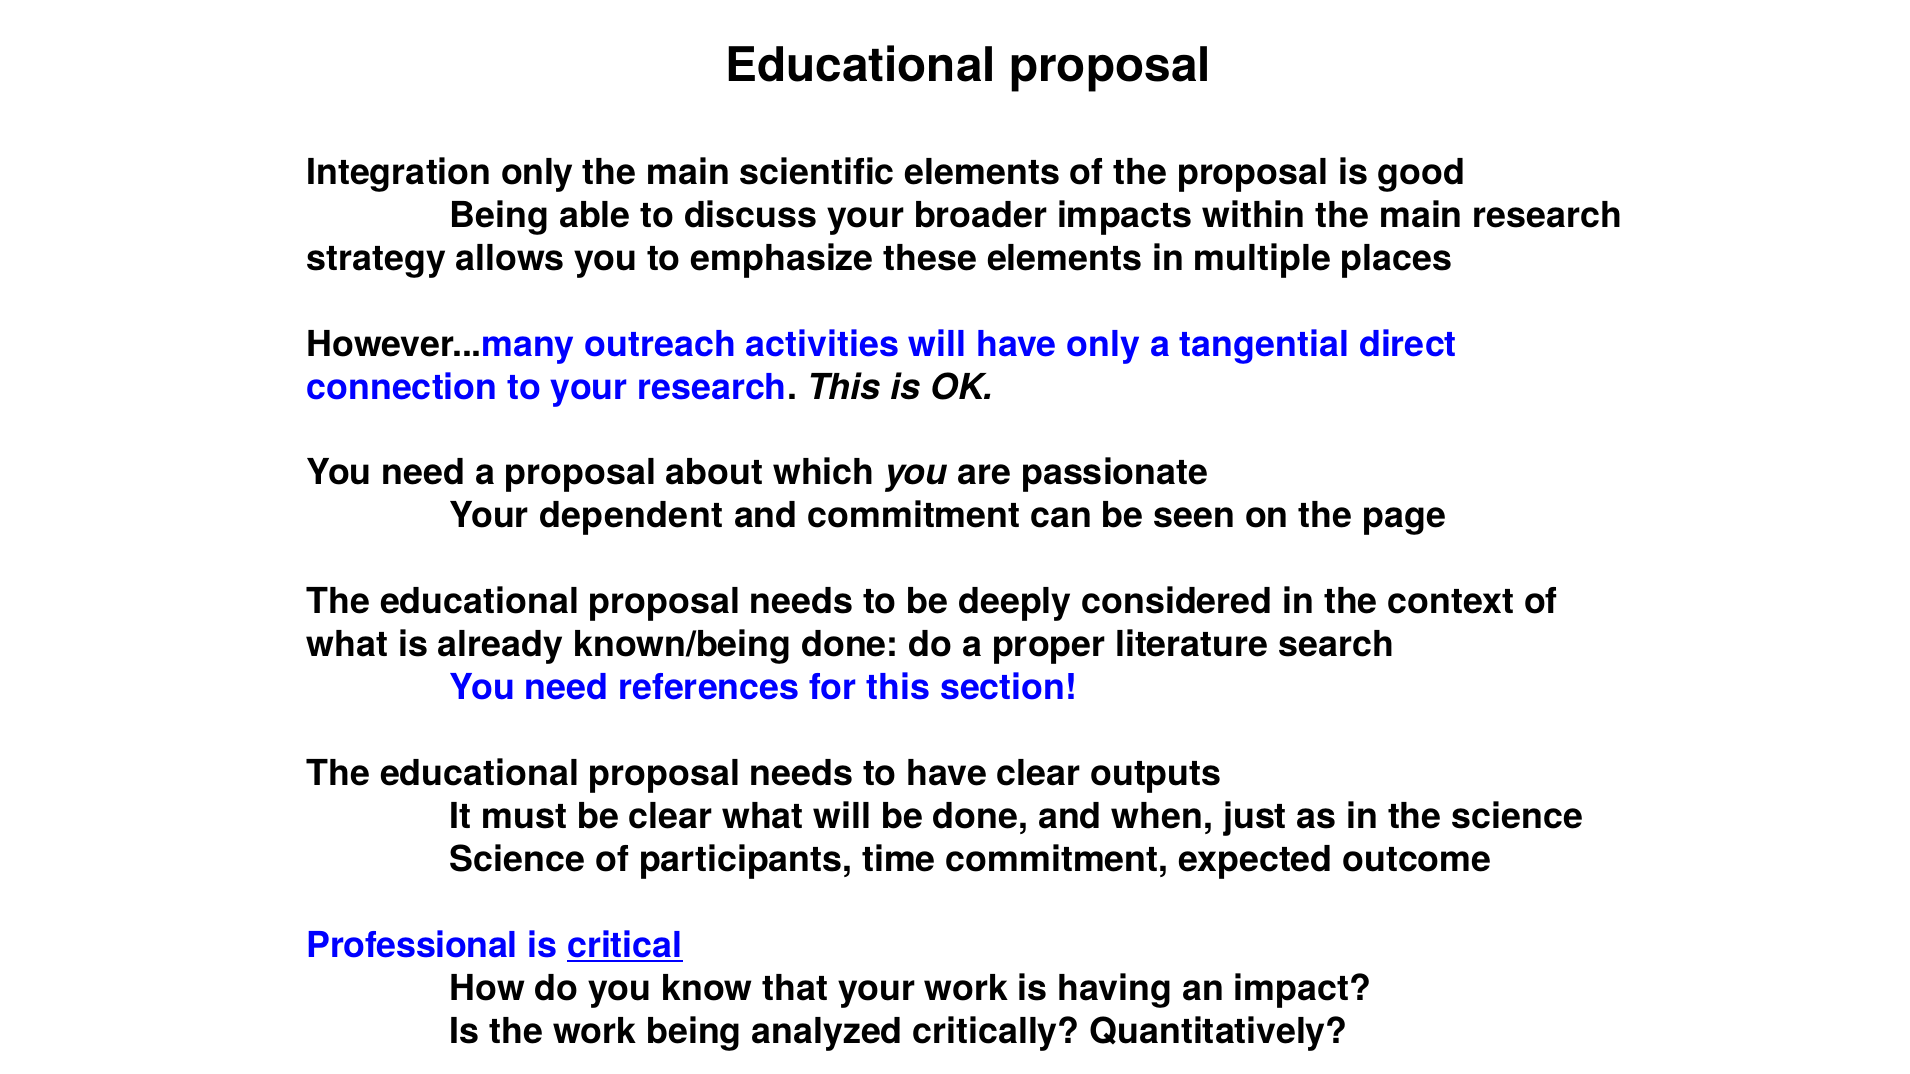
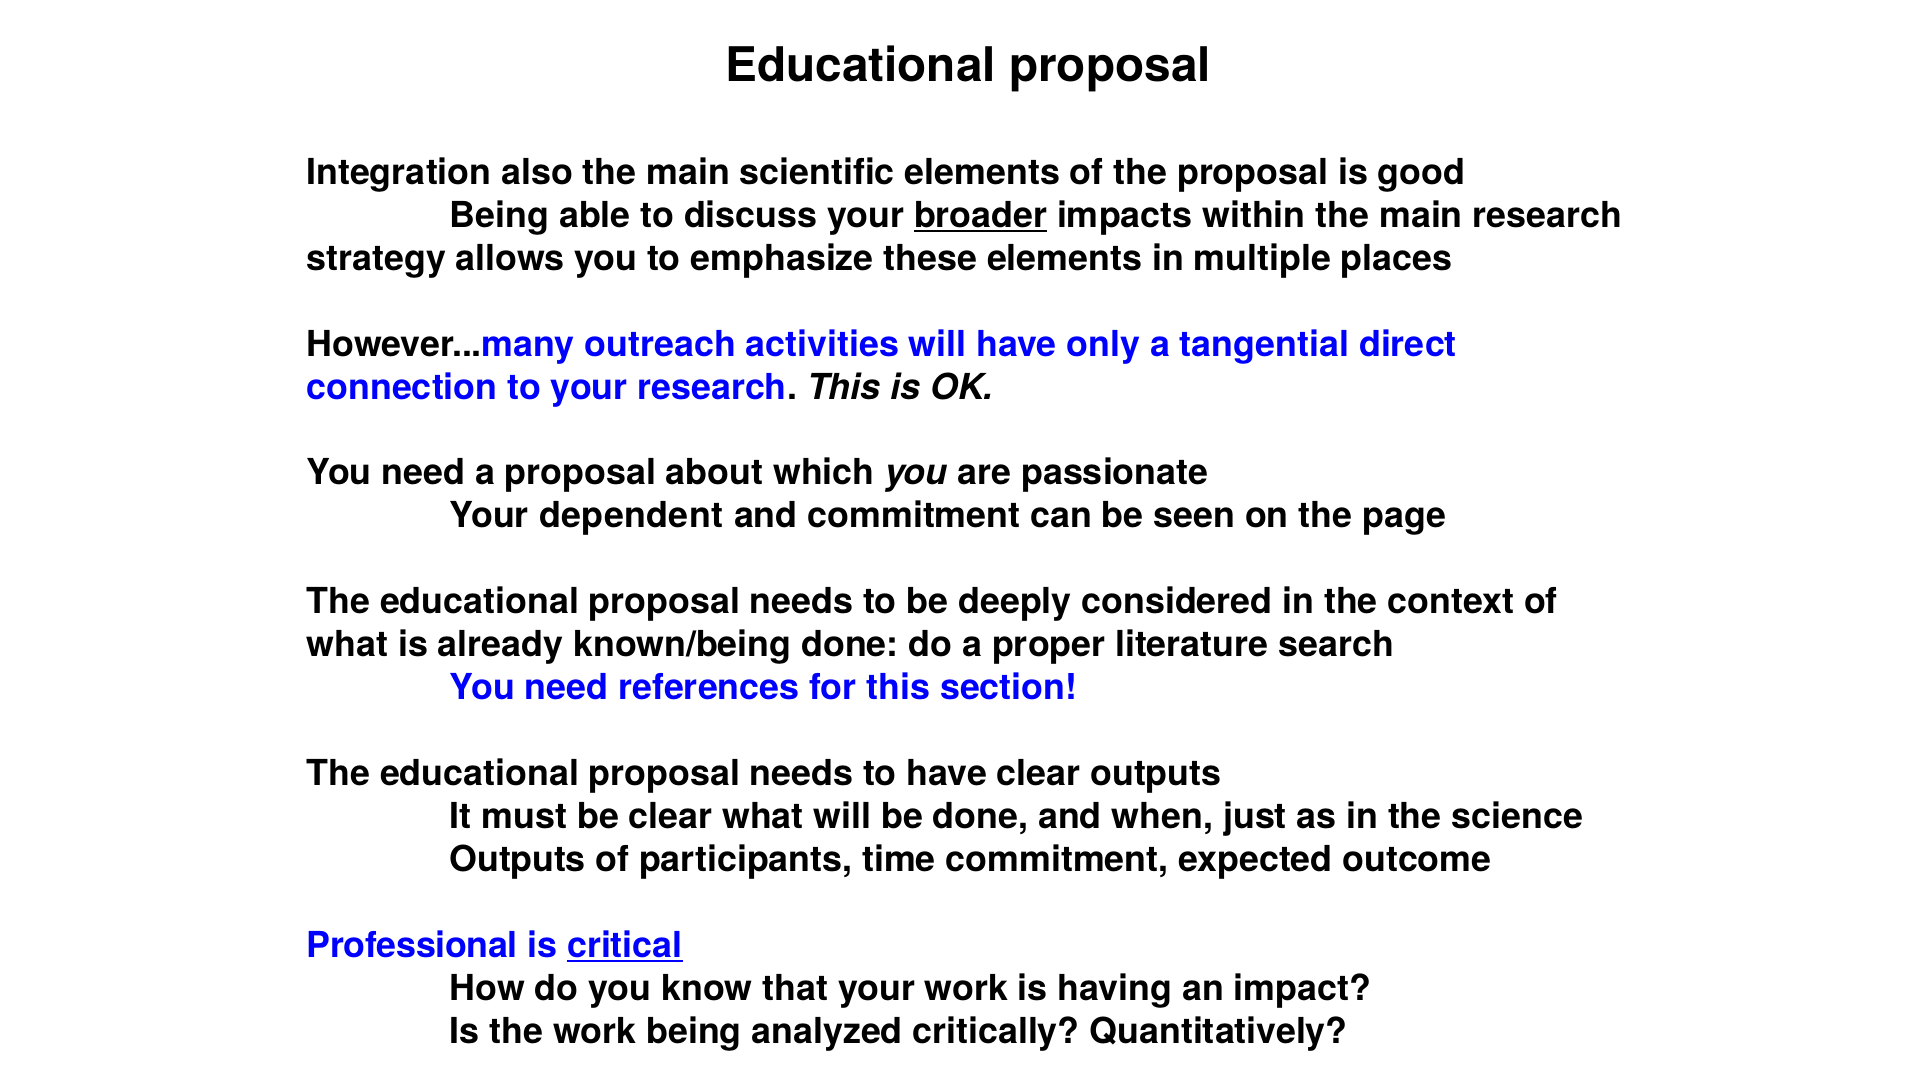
Integration only: only -> also
broader underline: none -> present
Science at (518, 860): Science -> Outputs
